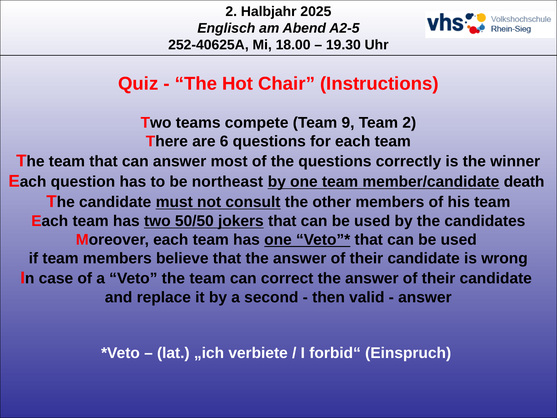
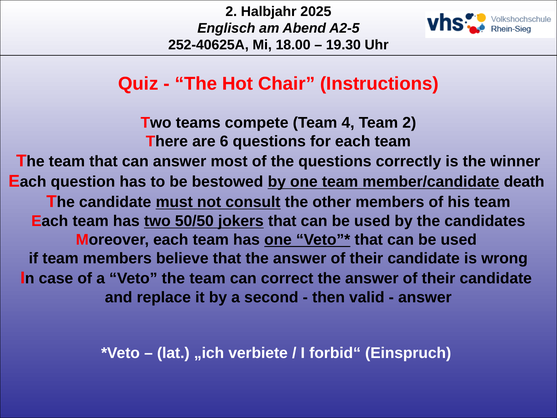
9: 9 -> 4
northeast: northeast -> bestowed
